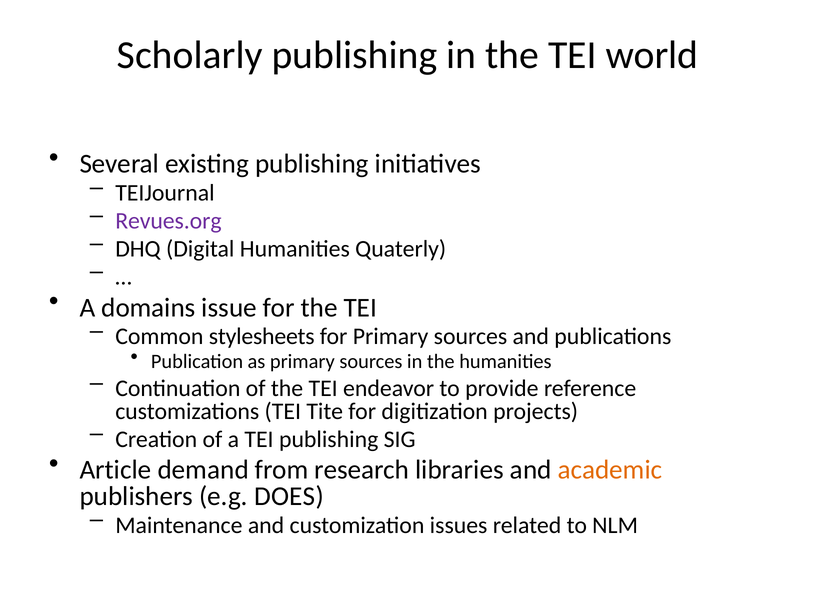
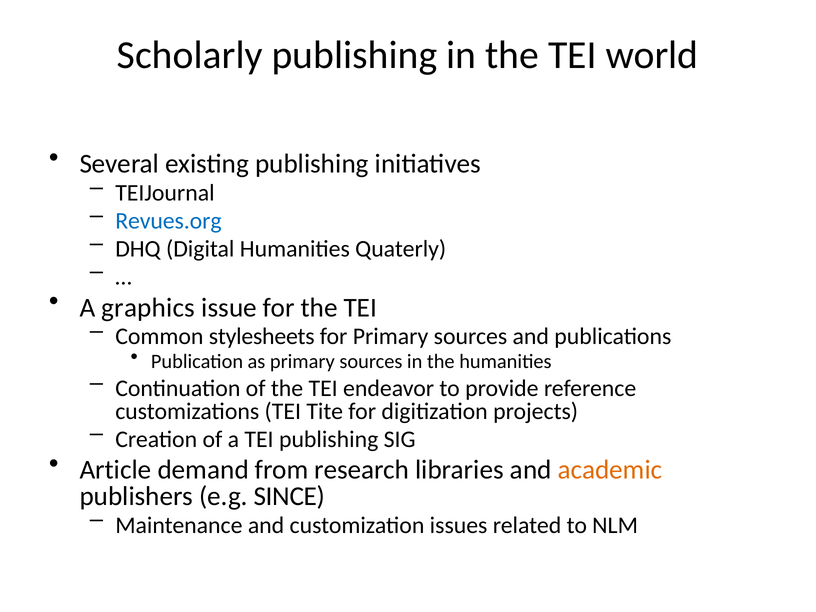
Revues.org colour: purple -> blue
domains: domains -> graphics
DOES: DOES -> SINCE
